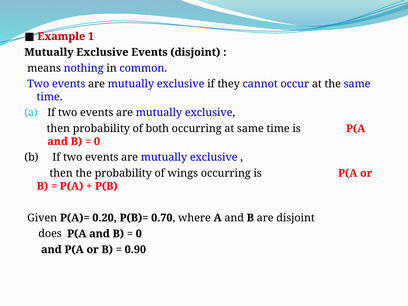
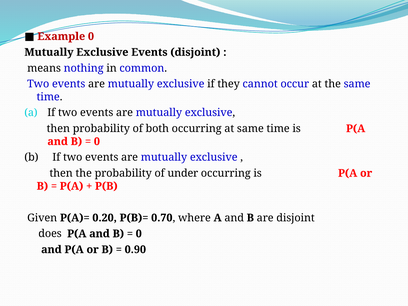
Example 1: 1 -> 0
wings: wings -> under
